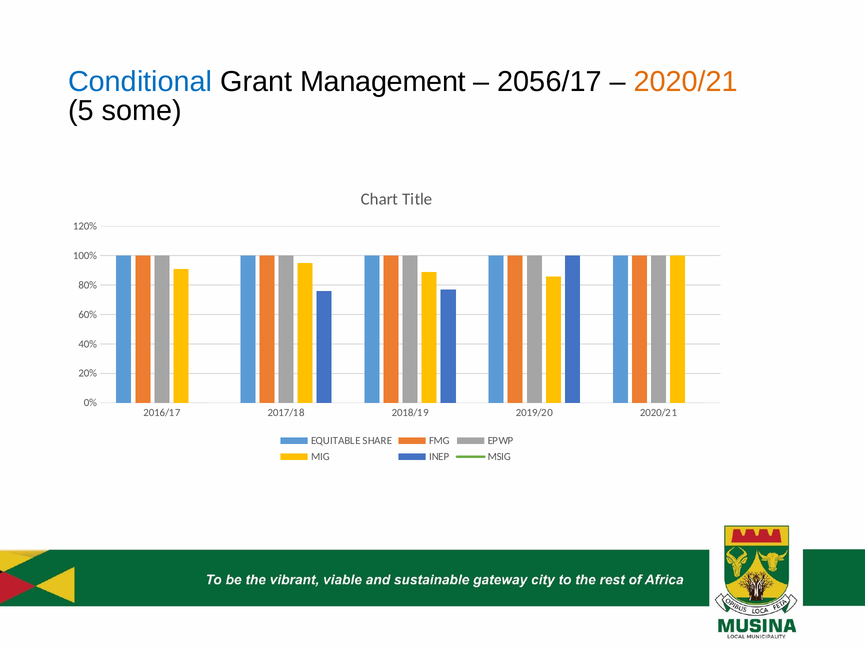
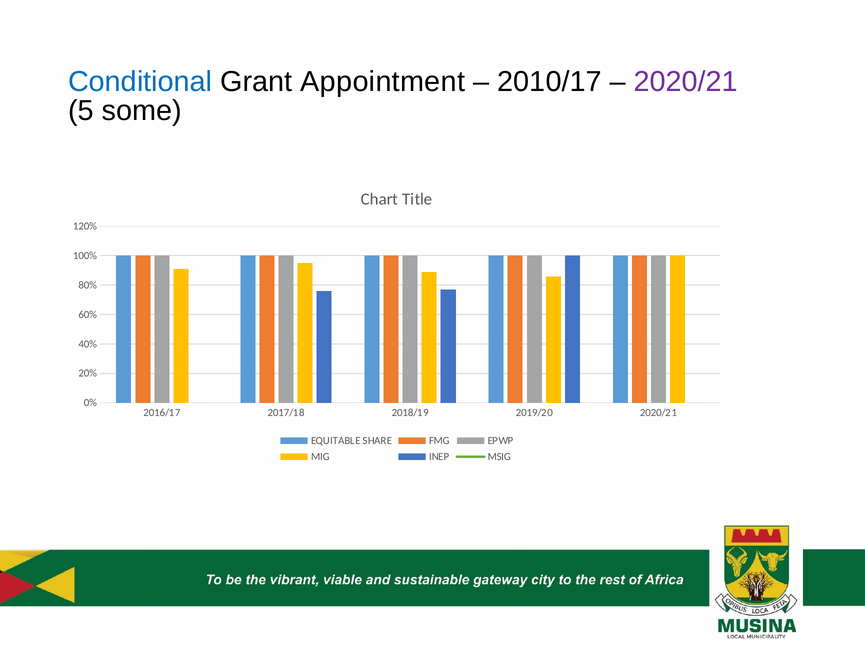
Management: Management -> Appointment
2056/17: 2056/17 -> 2010/17
2020/21 at (686, 82) colour: orange -> purple
